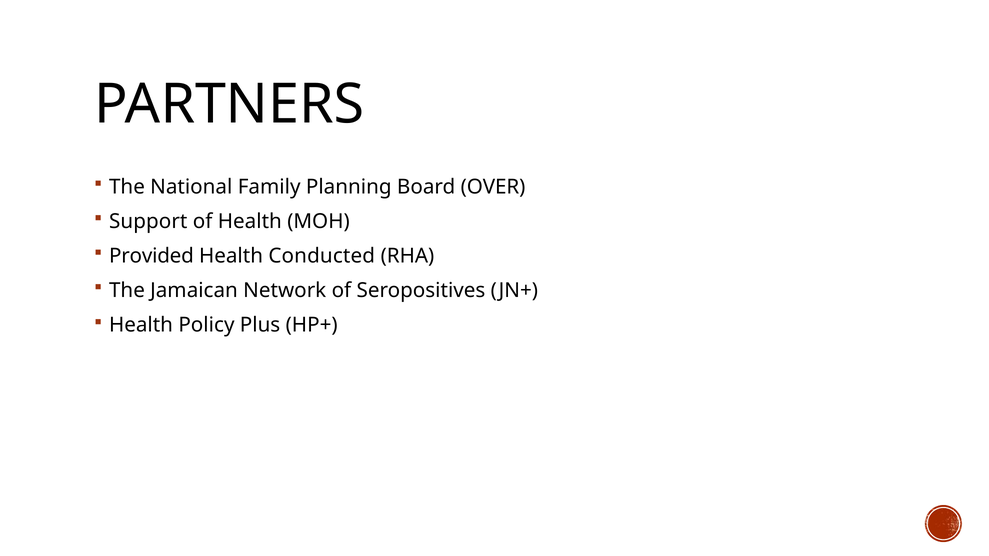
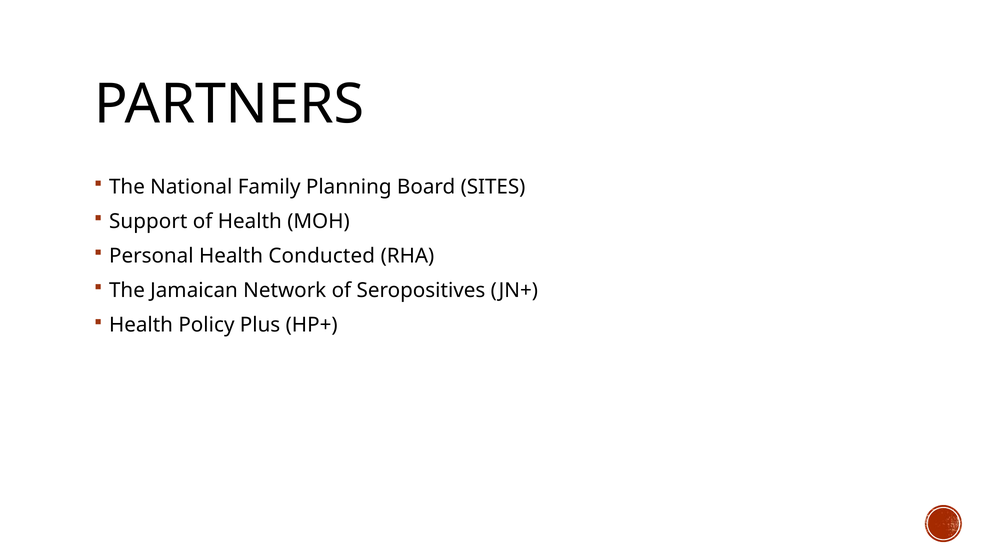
OVER: OVER -> SITES
Provided: Provided -> Personal
